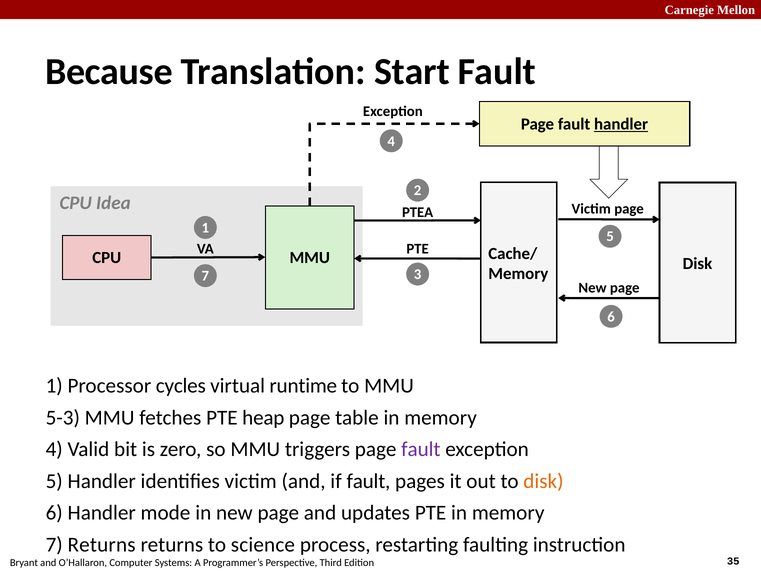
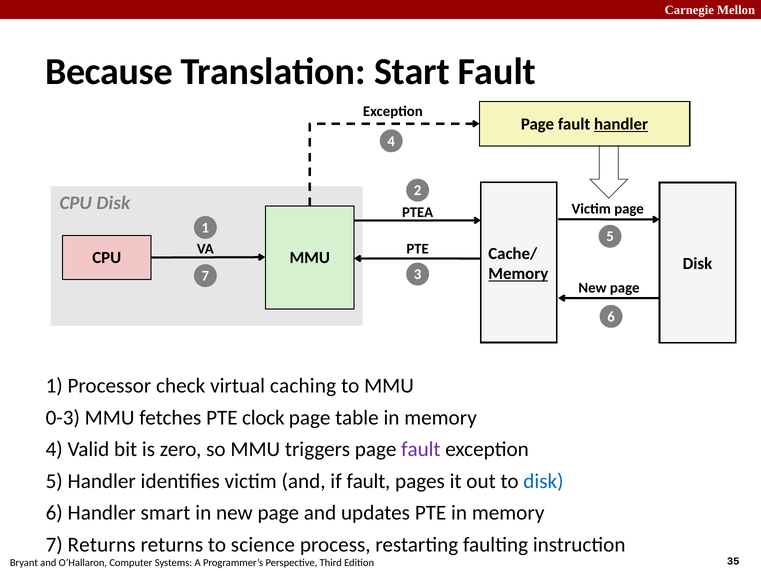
CPU Idea: Idea -> Disk
Memory at (518, 274) underline: none -> present
cycles: cycles -> check
runtime: runtime -> caching
5-3: 5-3 -> 0-3
heap: heap -> clock
disk at (543, 481) colour: orange -> blue
mode: mode -> smart
